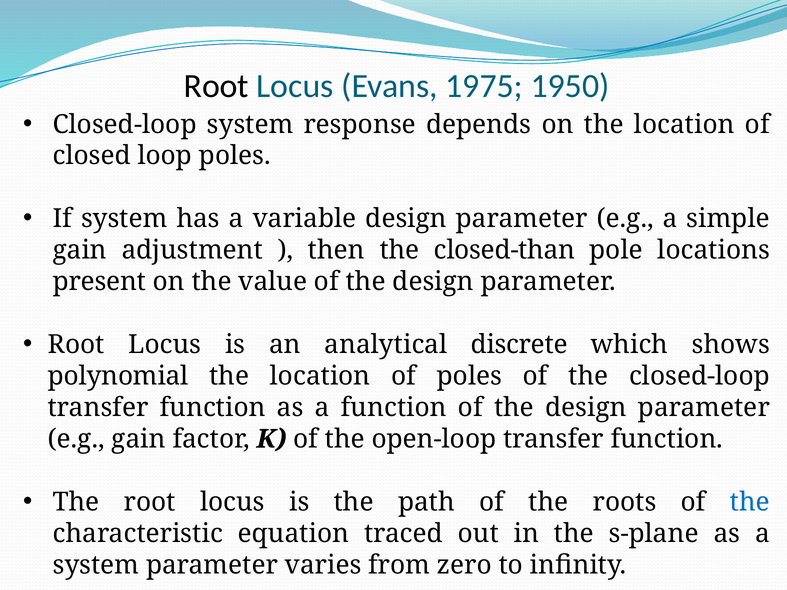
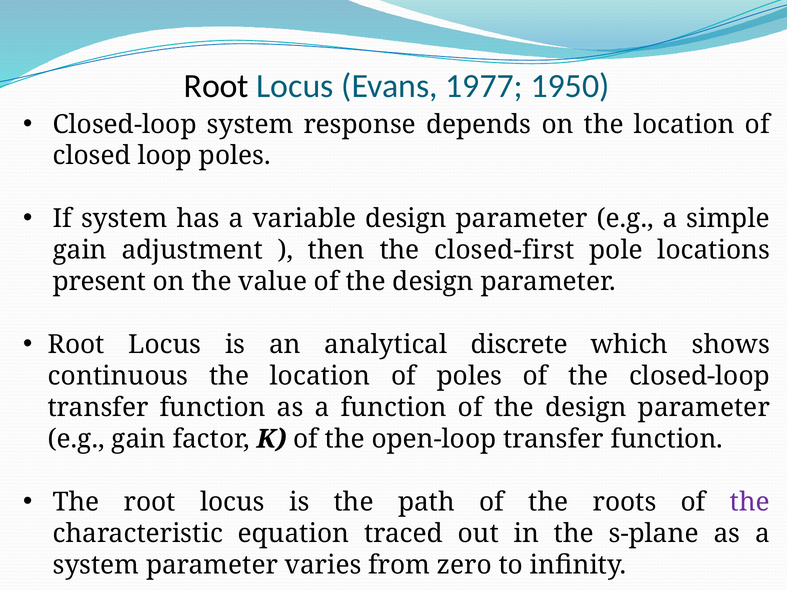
1975: 1975 -> 1977
closed-than: closed-than -> closed-first
polynomial: polynomial -> continuous
the at (750, 502) colour: blue -> purple
